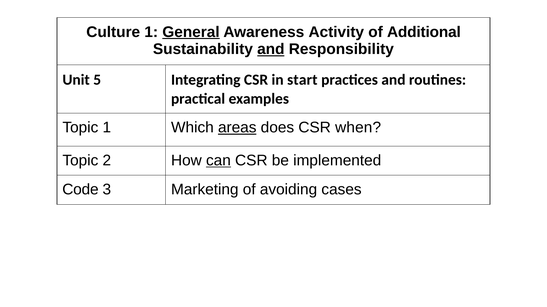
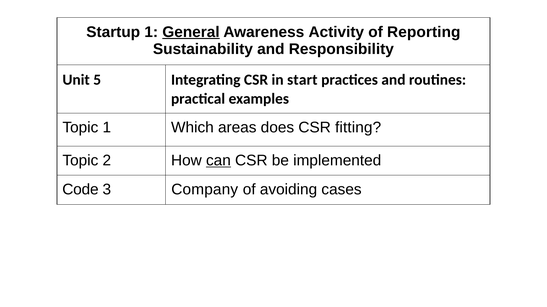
Culture: Culture -> Startup
Additional: Additional -> Reporting
and at (271, 49) underline: present -> none
areas underline: present -> none
when: when -> fitting
Marketing: Marketing -> Company
